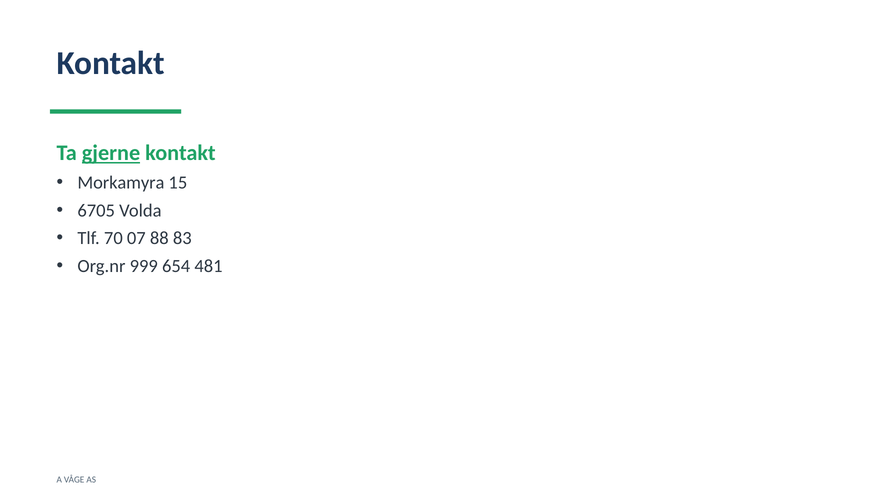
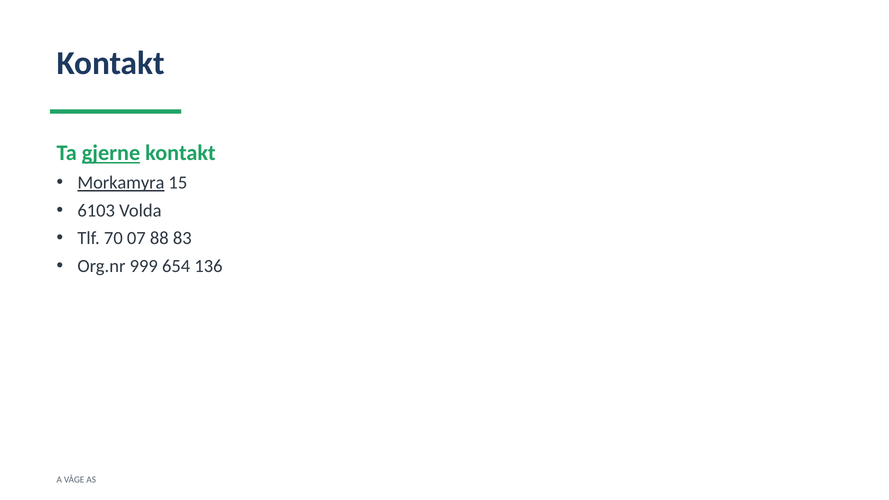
Morkamyra underline: none -> present
6705: 6705 -> 6103
481: 481 -> 136
